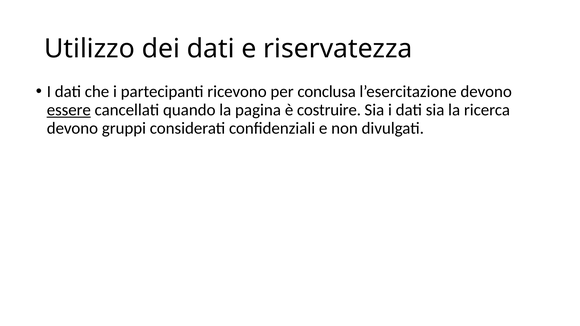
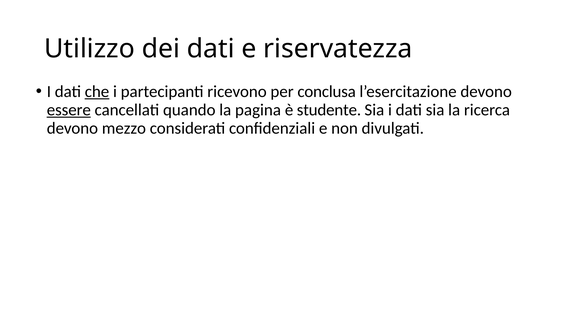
che underline: none -> present
costruire: costruire -> studente
gruppi: gruppi -> mezzo
